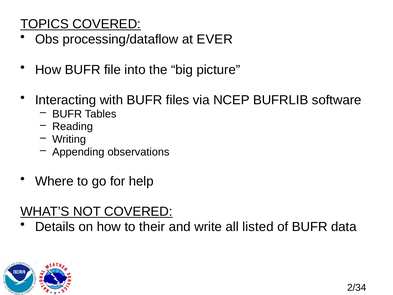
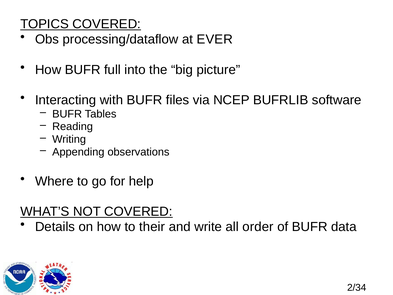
file: file -> full
listed: listed -> order
